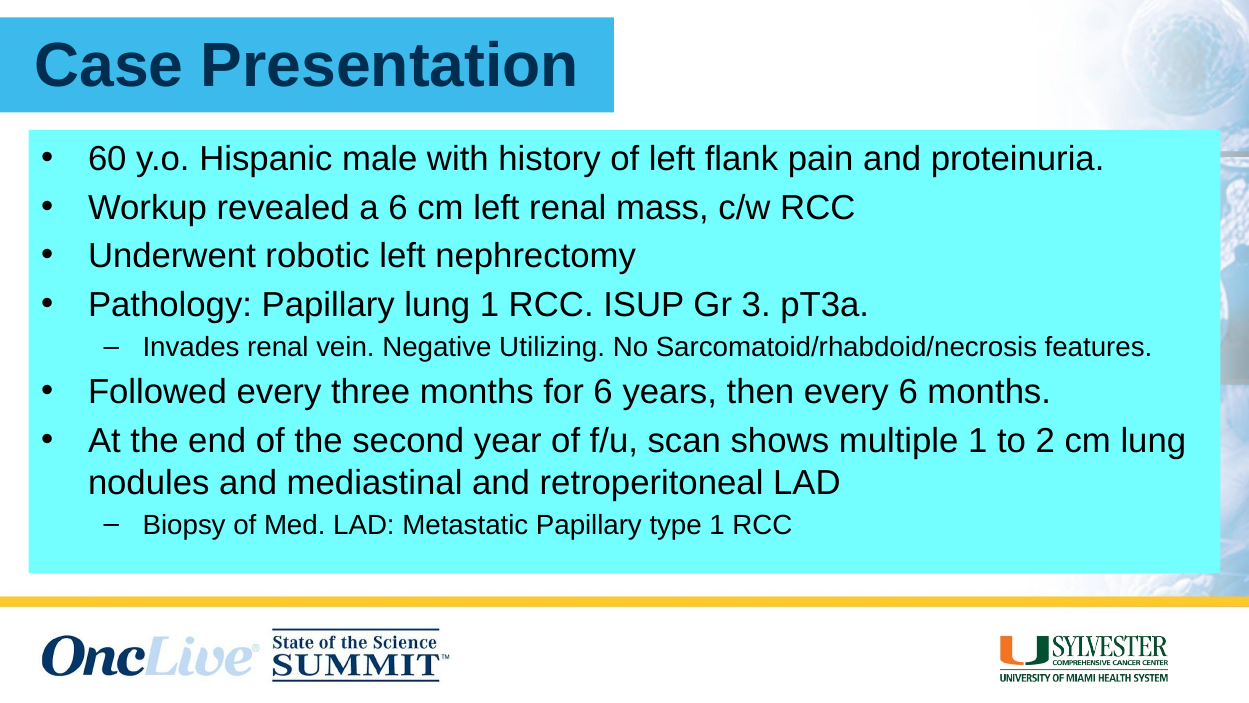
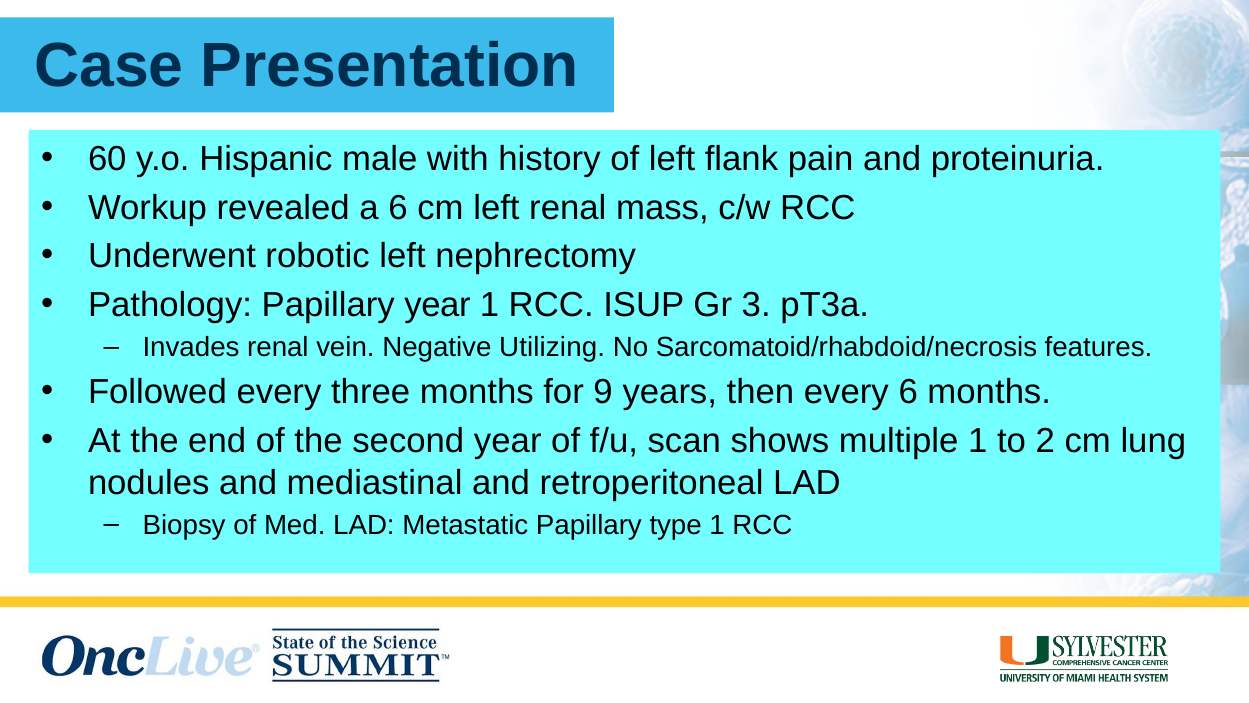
Papillary lung: lung -> year
for 6: 6 -> 9
